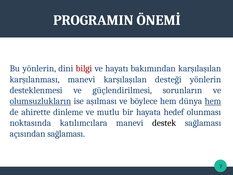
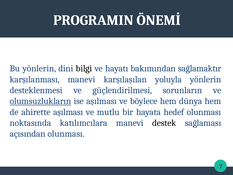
bilgi colour: red -> black
bakımından karşılaşılan: karşılaşılan -> sağlamaktır
desteği: desteği -> yoluyla
hem at (213, 101) underline: present -> none
ahirette dinleme: dinleme -> aşılması
açısından sağlaması: sağlaması -> olunması
